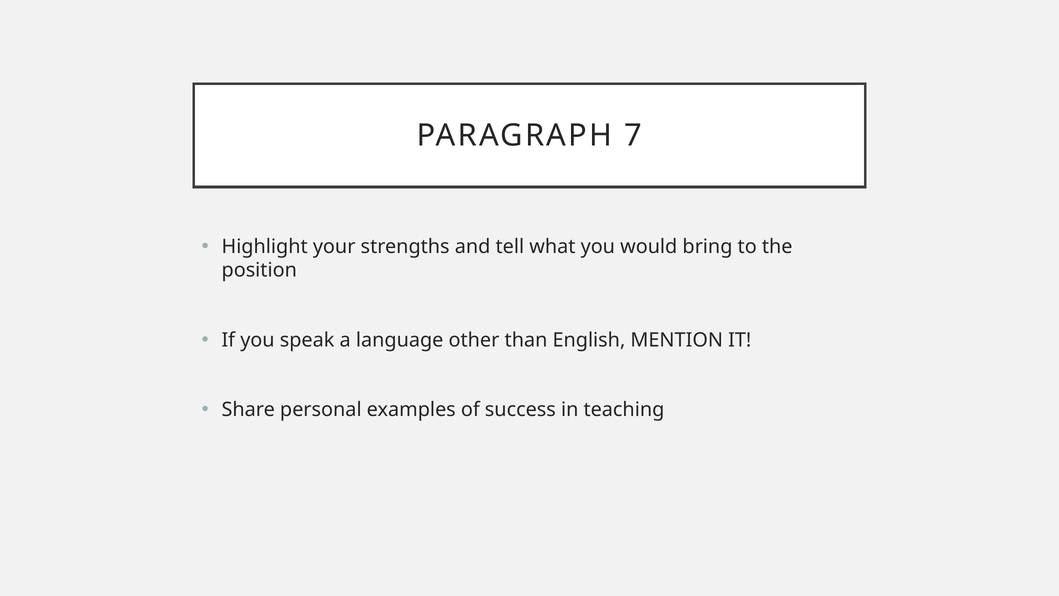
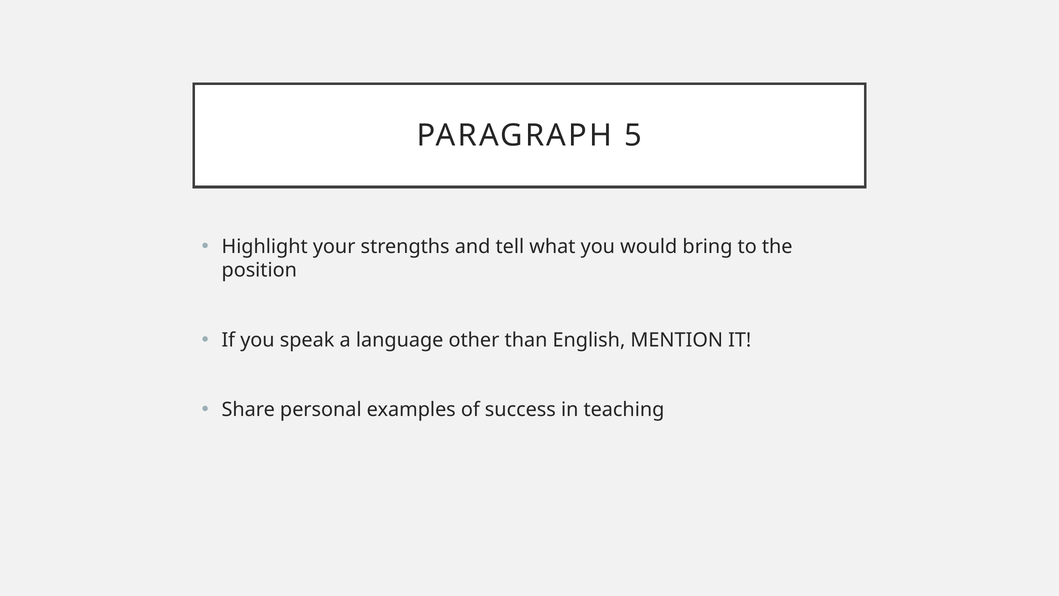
7: 7 -> 5
